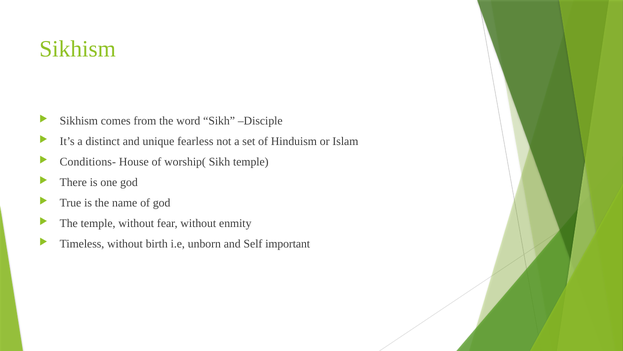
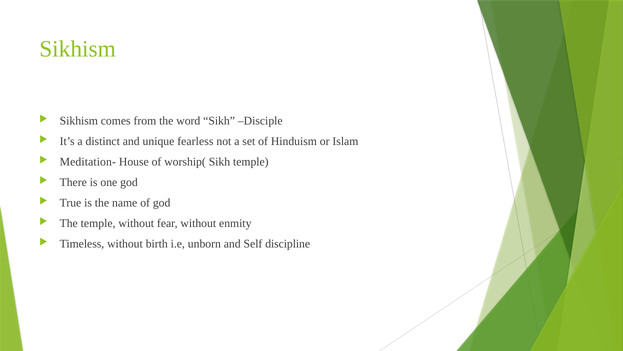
Conditions-: Conditions- -> Meditation-
important: important -> discipline
